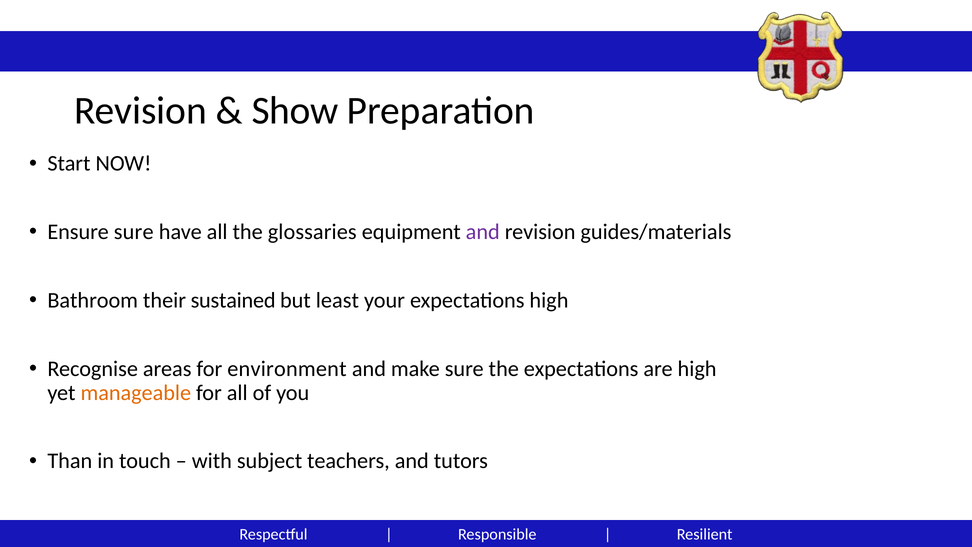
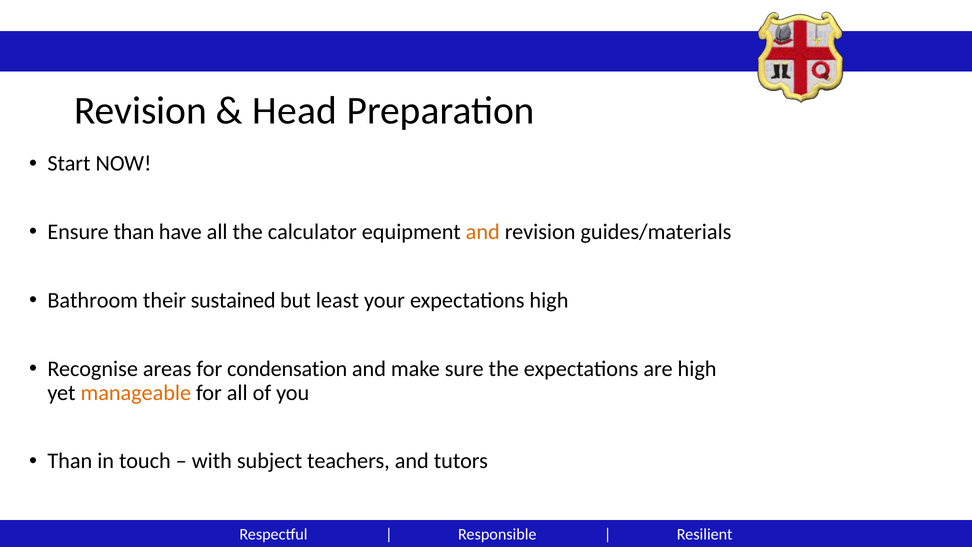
Show: Show -> Head
Ensure sure: sure -> than
glossaries: glossaries -> calculator
and at (483, 232) colour: purple -> orange
environment: environment -> condensation
